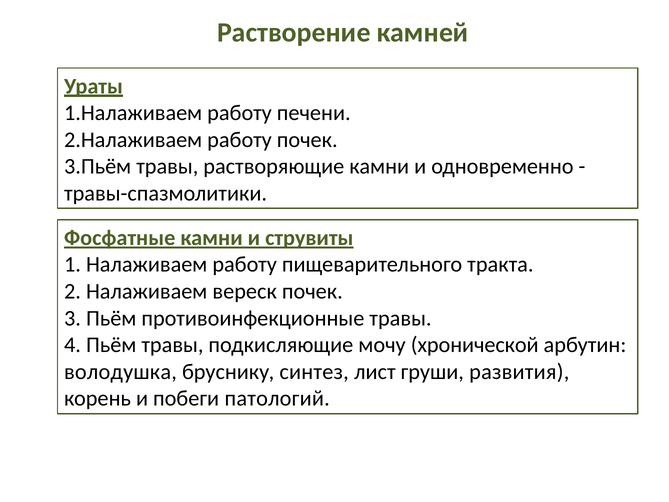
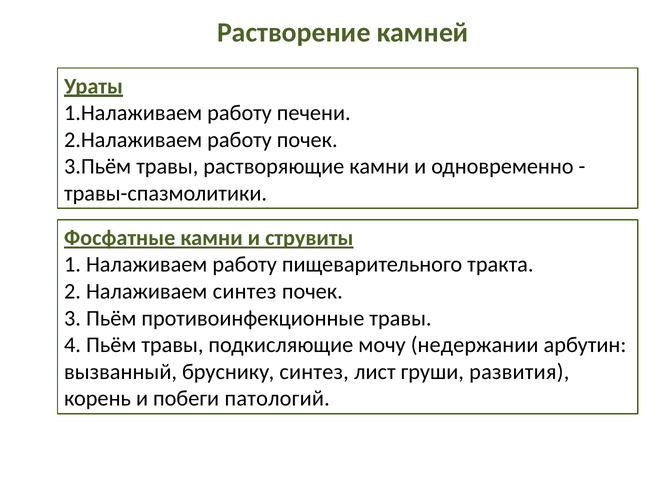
Налаживаем вереск: вереск -> синтез
хронической: хронической -> недержании
володушка: володушка -> вызванный
